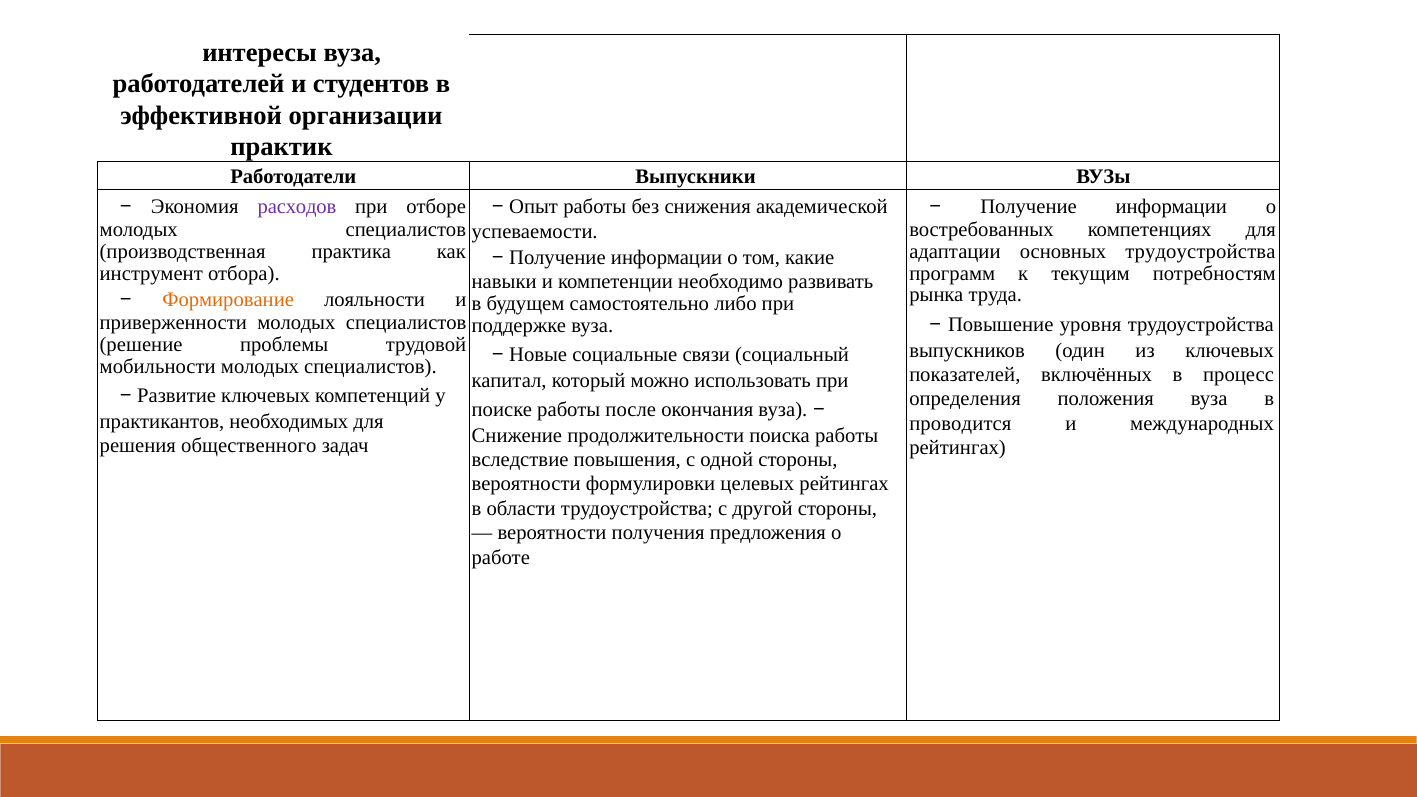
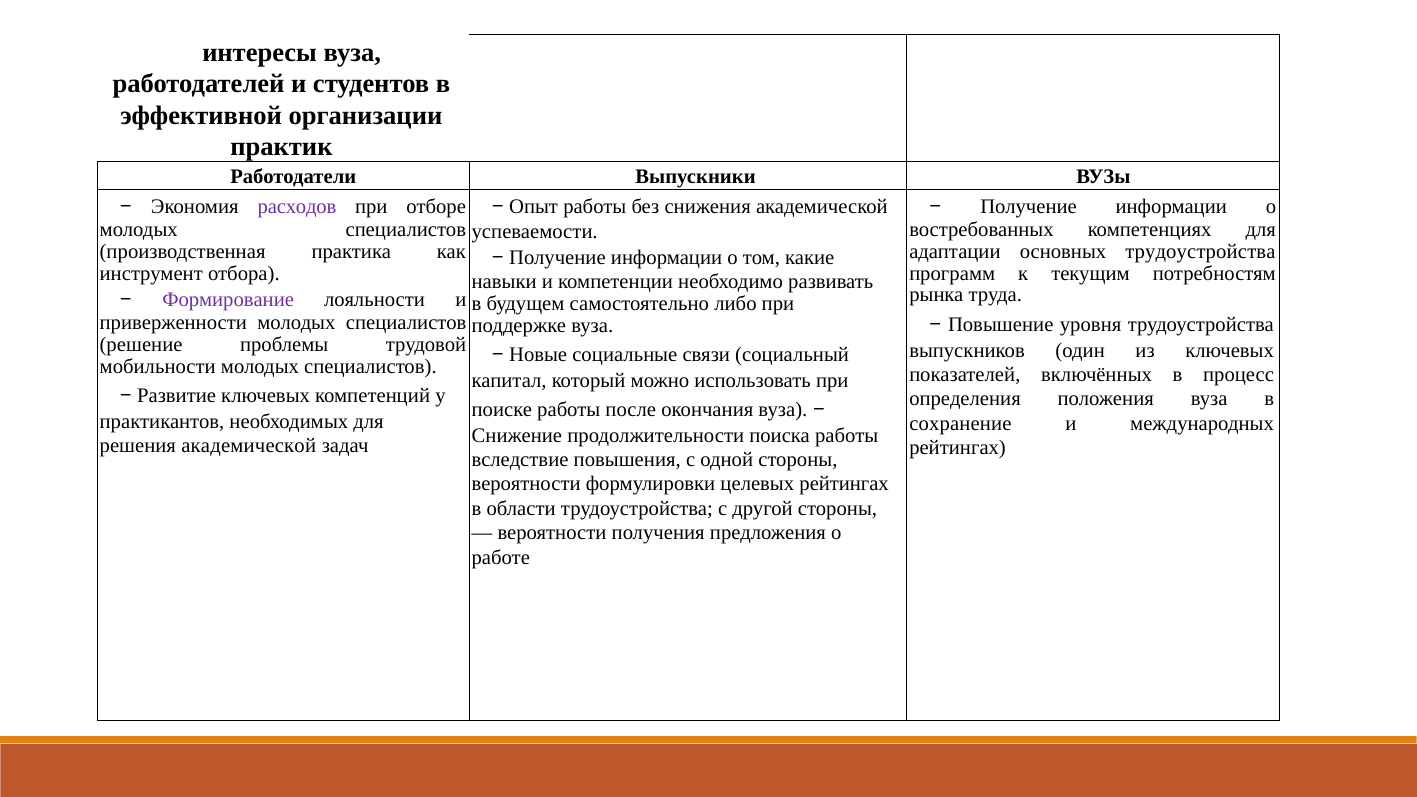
Формирование colour: orange -> purple
проводится: проводится -> сохранение
решения общественного: общественного -> академической
